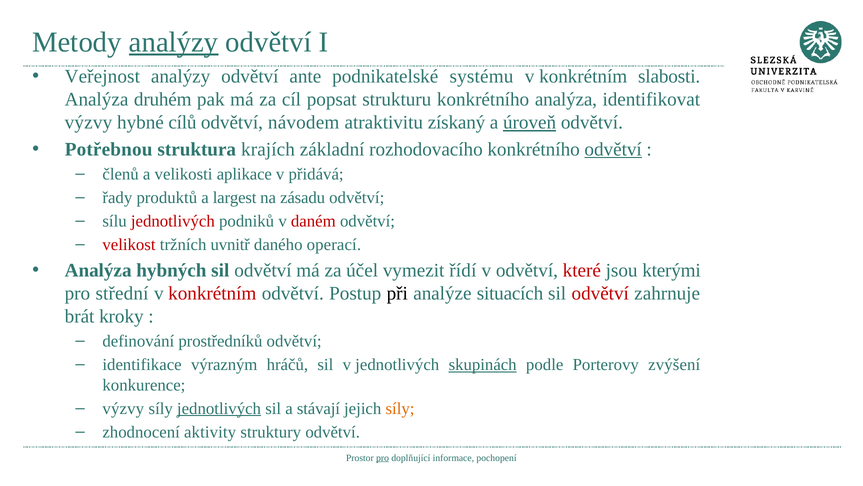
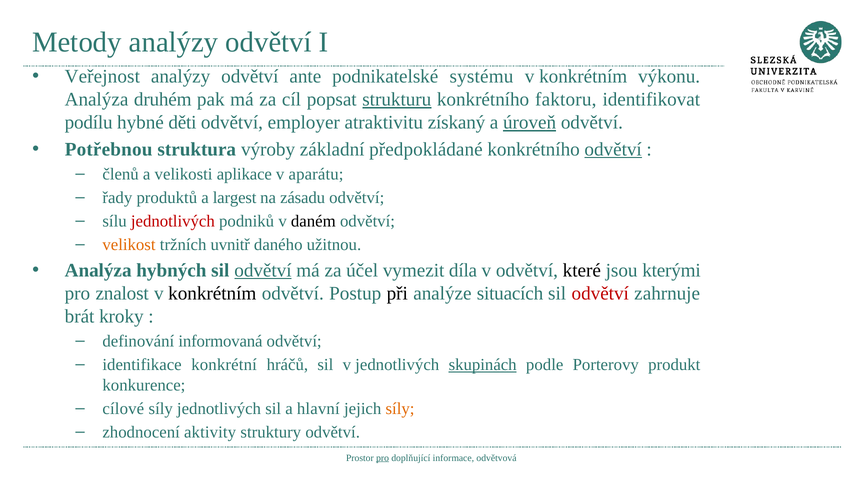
analýzy at (174, 42) underline: present -> none
slabosti: slabosti -> výkonu
strukturu underline: none -> present
konkrétního analýza: analýza -> faktoru
výzvy at (88, 122): výzvy -> podílu
cílů: cílů -> děti
návodem: návodem -> employer
krajích: krajích -> výroby
rozhodovacího: rozhodovacího -> předpokládané
přidává: přidává -> aparátu
daném colour: red -> black
velikost colour: red -> orange
operací: operací -> užitnou
odvětví at (263, 270) underline: none -> present
řídí: řídí -> díla
které colour: red -> black
střední: střední -> znalost
konkrétním at (212, 293) colour: red -> black
prostředníků: prostředníků -> informovaná
výrazným: výrazným -> konkrétní
zvýšení: zvýšení -> produkt
výzvy at (123, 408): výzvy -> cílové
jednotlivých at (219, 408) underline: present -> none
stávají: stávají -> hlavní
pochopení: pochopení -> odvětvová
